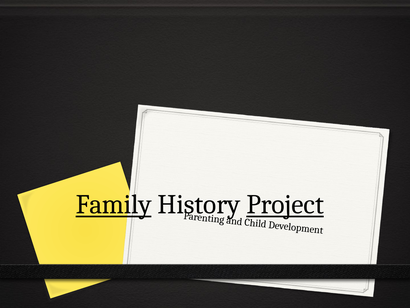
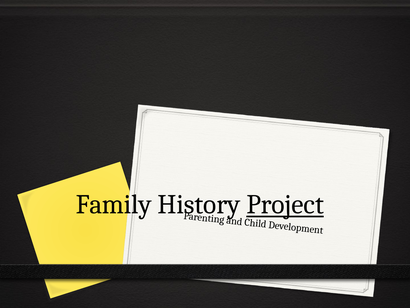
Family underline: present -> none
